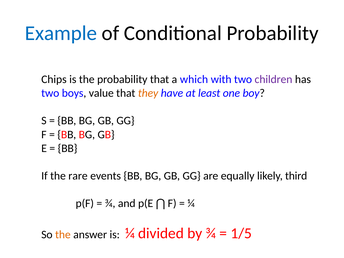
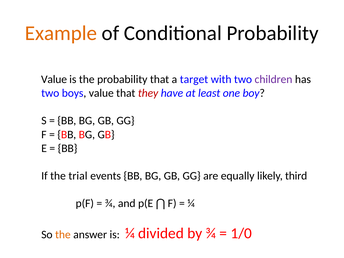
Example colour: blue -> orange
Chips at (54, 79): Chips -> Value
which: which -> target
they colour: orange -> red
rare: rare -> trial
1/5: 1/5 -> 1/0
